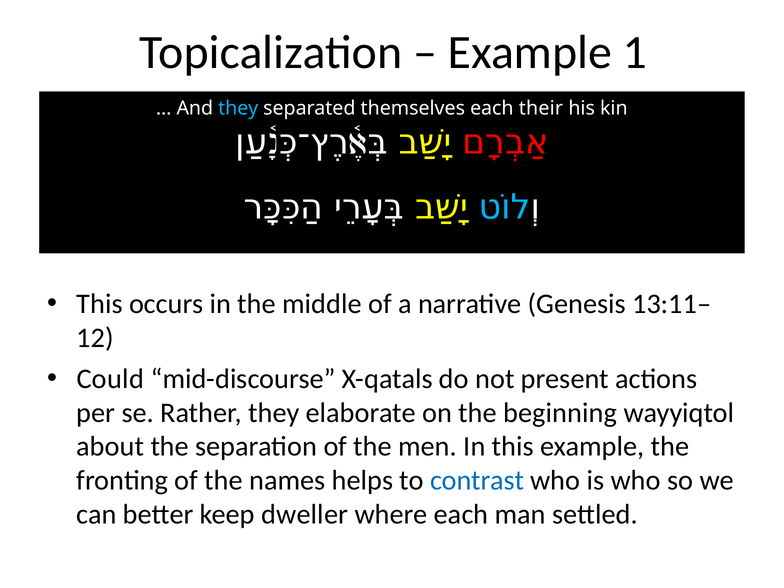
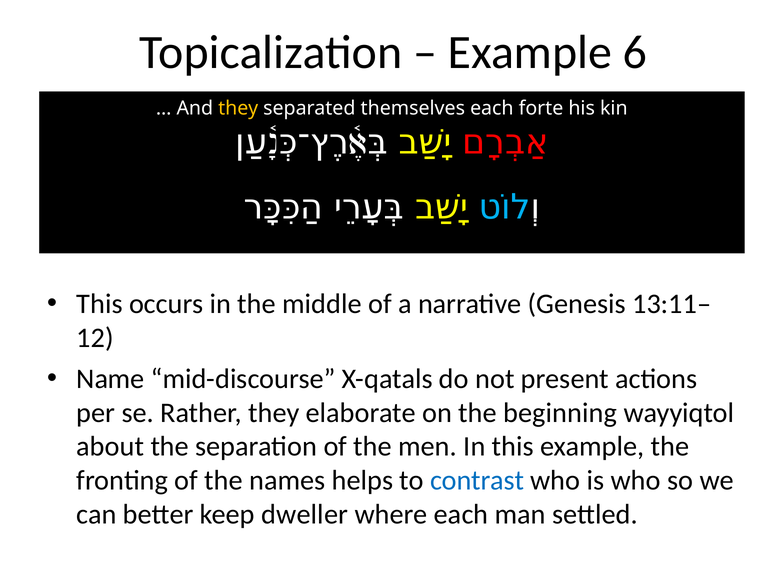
1: 1 -> 6
they at (238, 108) colour: light blue -> yellow
their: their -> forte
Could: Could -> Name
